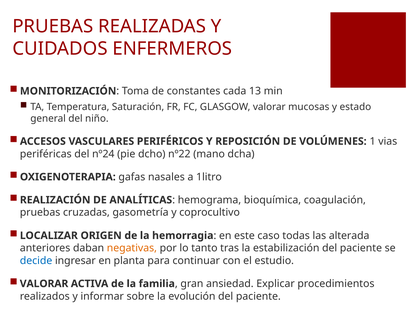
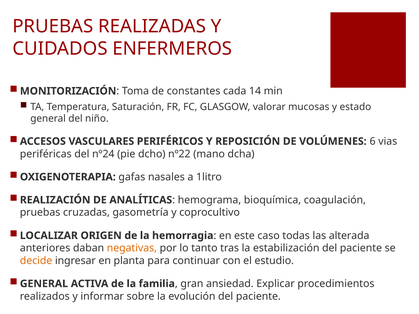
13: 13 -> 14
1: 1 -> 6
decide colour: blue -> orange
VALORAR at (44, 284): VALORAR -> GENERAL
